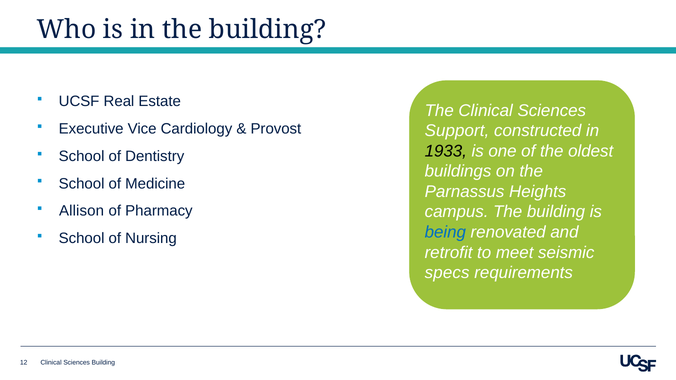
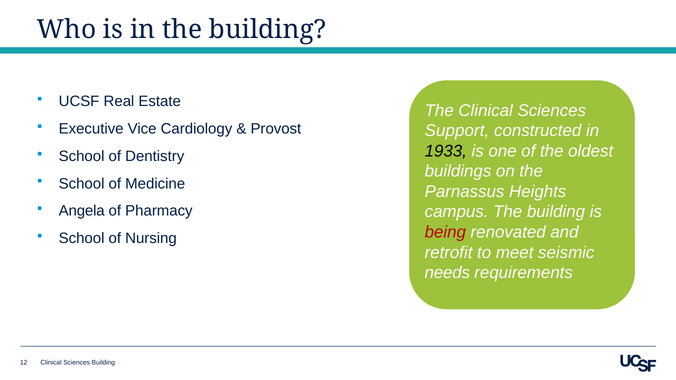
Allison: Allison -> Angela
being colour: blue -> red
specs: specs -> needs
